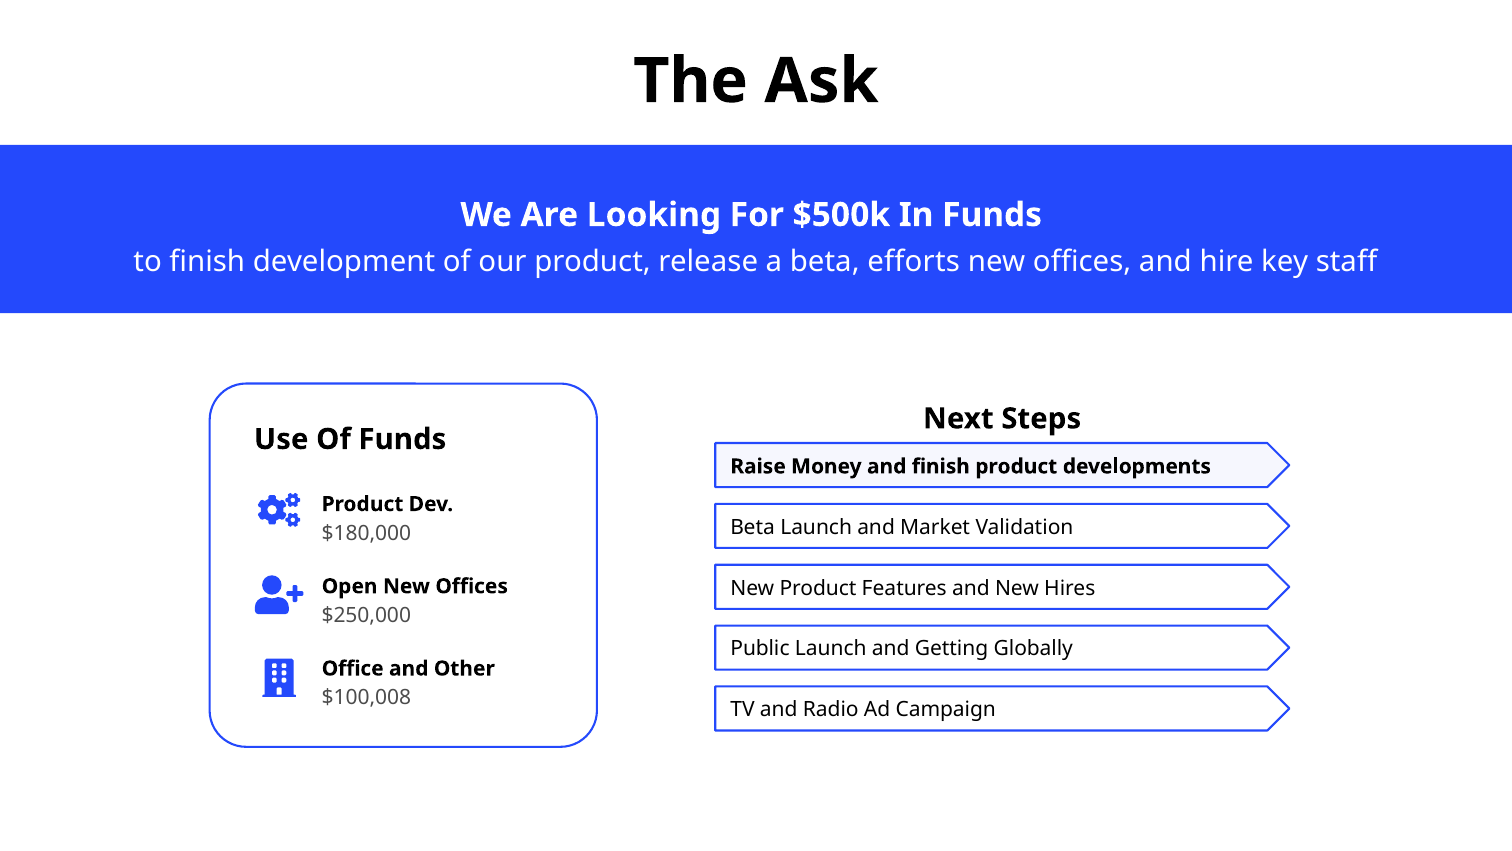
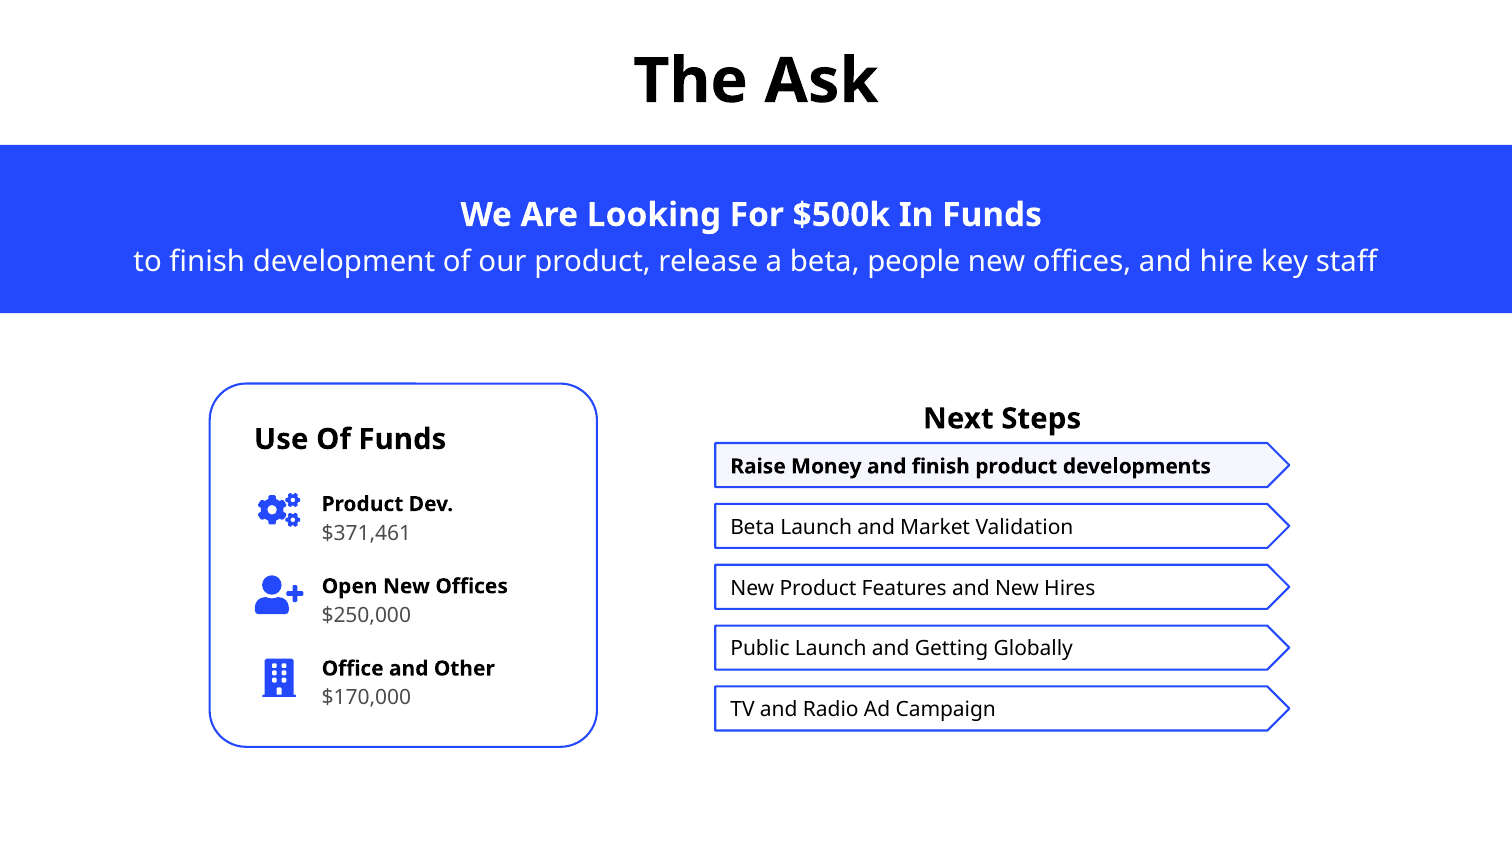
efforts: efforts -> people
$180,000: $180,000 -> $371,461
$100,008: $100,008 -> $170,000
